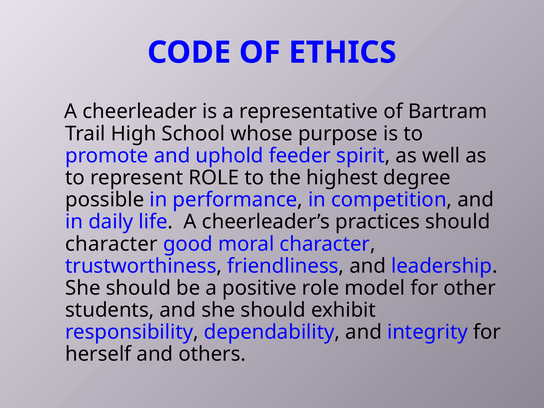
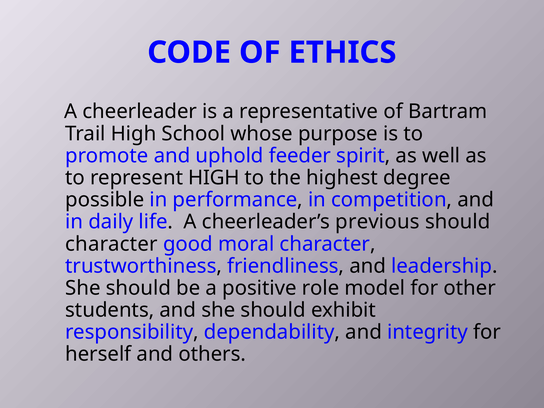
represent ROLE: ROLE -> HIGH
practices: practices -> previous
